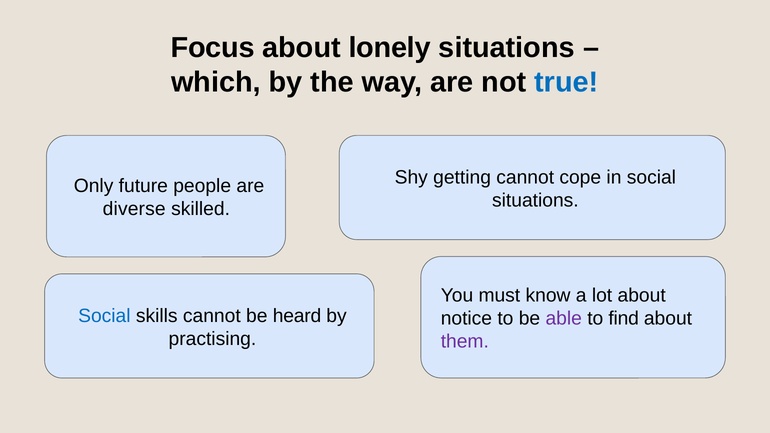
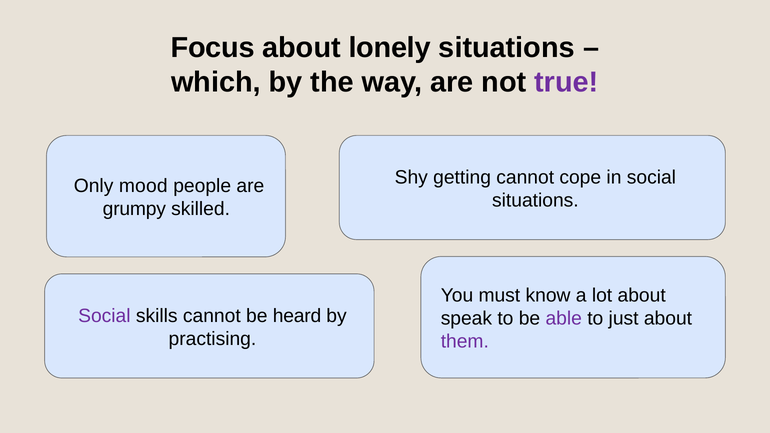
true colour: blue -> purple
future: future -> mood
diverse: diverse -> grumpy
Social at (104, 316) colour: blue -> purple
notice: notice -> speak
find: find -> just
